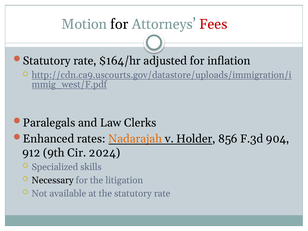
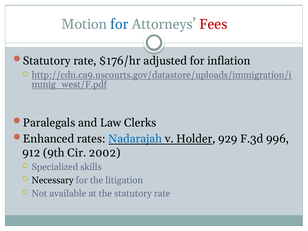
for at (119, 24) colour: black -> blue
$164/hr: $164/hr -> $176/hr
Nadarajah colour: orange -> blue
856: 856 -> 929
904: 904 -> 996
2024: 2024 -> 2002
